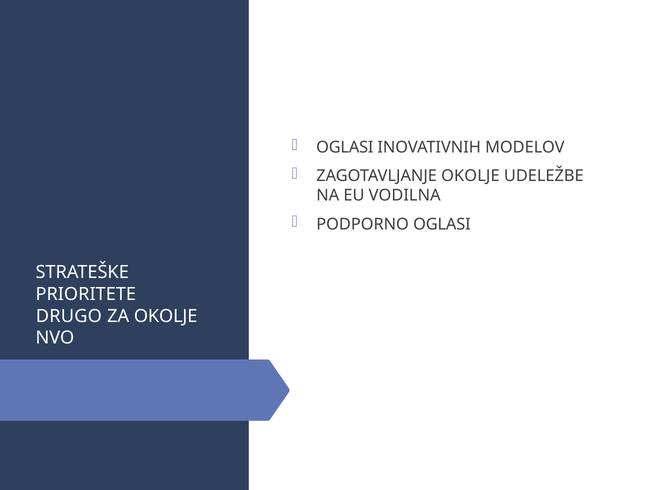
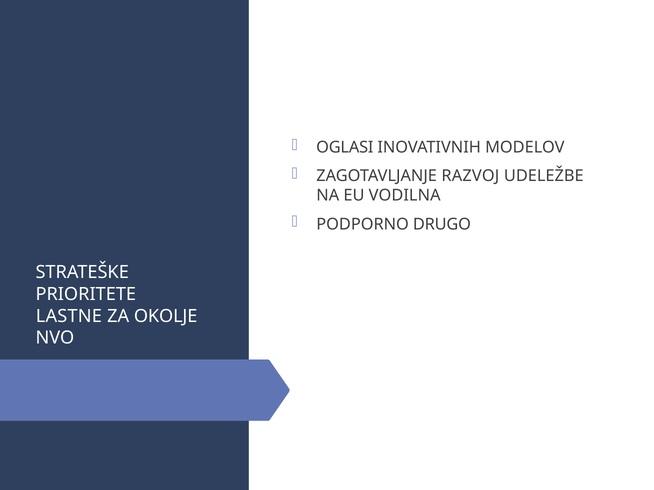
ZAGOTAVLJANJE OKOLJE: OKOLJE -> RAZVOJ
PODPORNO OGLASI: OGLASI -> DRUGO
DRUGO: DRUGO -> LASTNE
